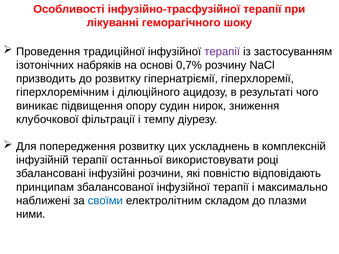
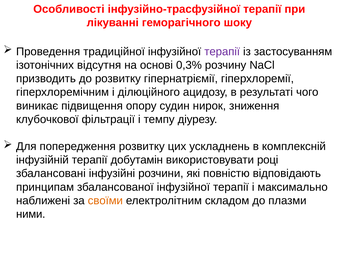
набряків: набряків -> відсутня
0,7%: 0,7% -> 0,3%
останньої: останньої -> добутамін
своїми colour: blue -> orange
